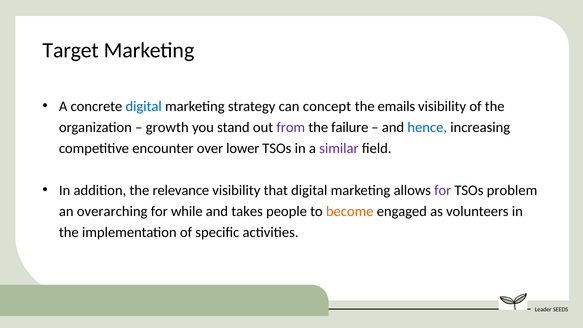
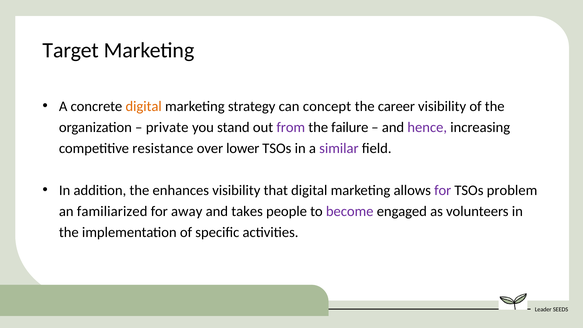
digital at (144, 106) colour: blue -> orange
emails: emails -> career
growth: growth -> private
hence colour: blue -> purple
encounter: encounter -> resistance
relevance: relevance -> enhances
overarching: overarching -> familiarized
while: while -> away
become colour: orange -> purple
